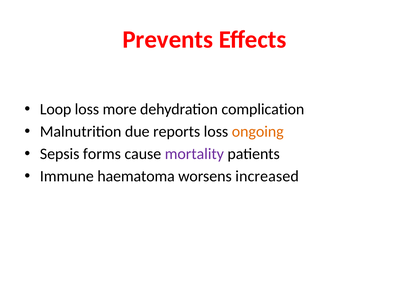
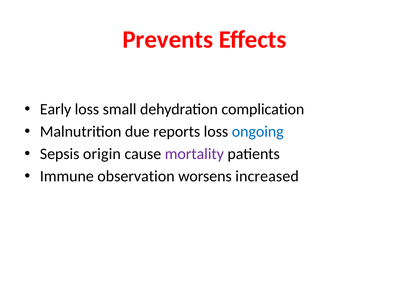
Loop: Loop -> Early
more: more -> small
ongoing colour: orange -> blue
forms: forms -> origin
haematoma: haematoma -> observation
